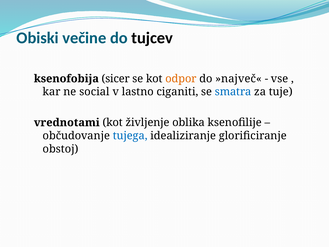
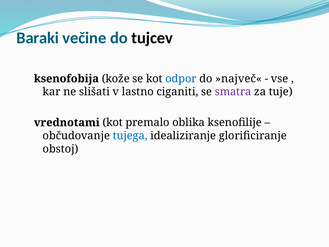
Obiski: Obiski -> Baraki
sicer: sicer -> kože
odpor colour: orange -> blue
social: social -> slišati
smatra colour: blue -> purple
življenje: življenje -> premalo
